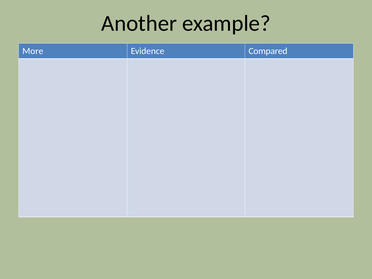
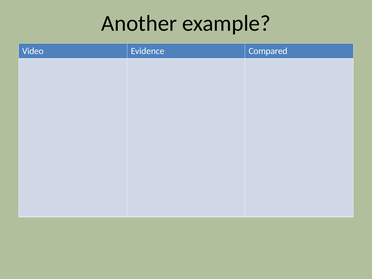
More: More -> Video
